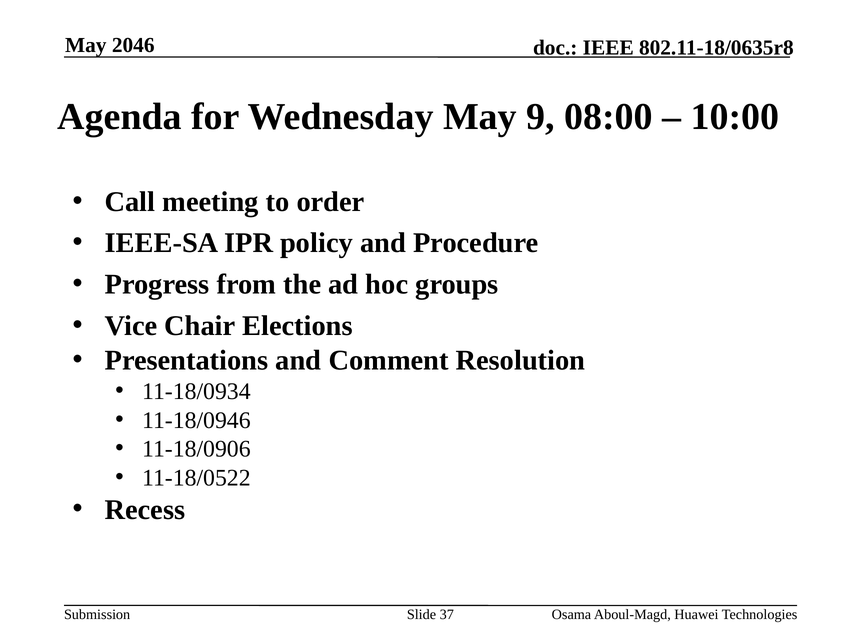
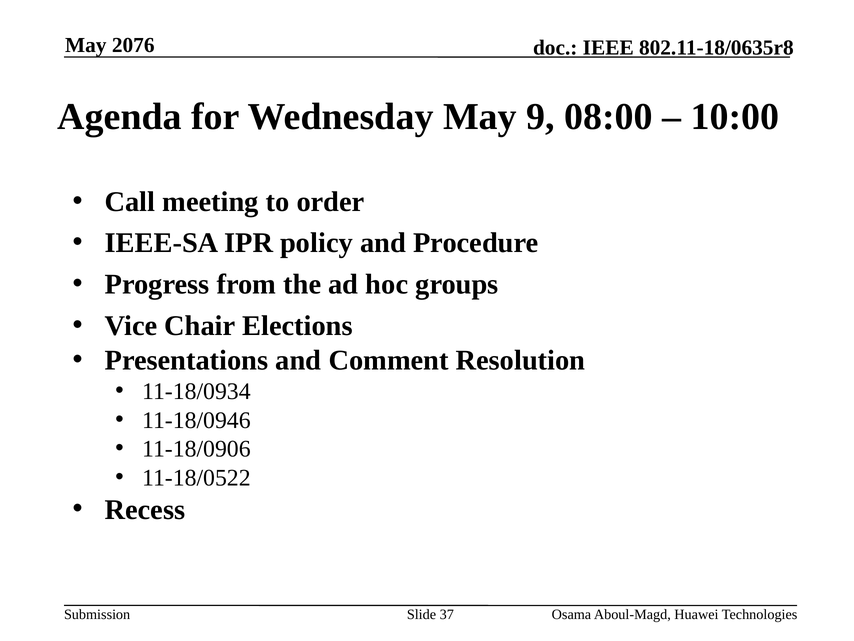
2046: 2046 -> 2076
